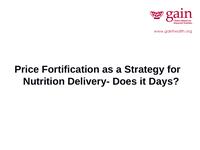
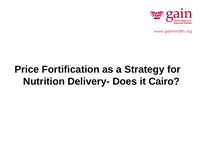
Days: Days -> Cairo
